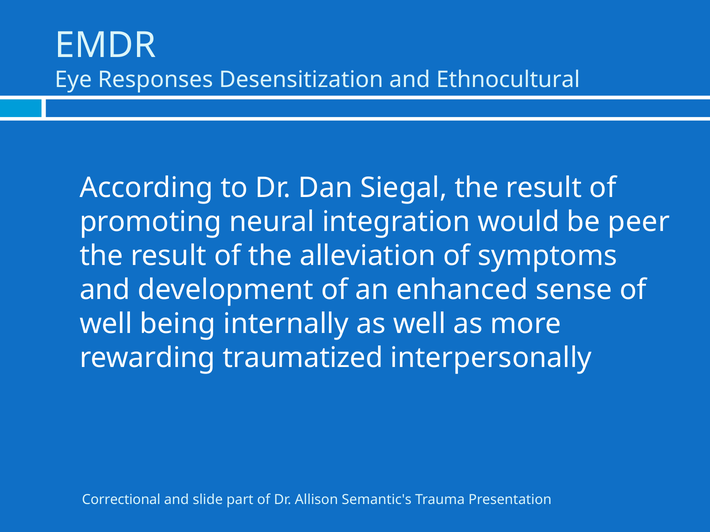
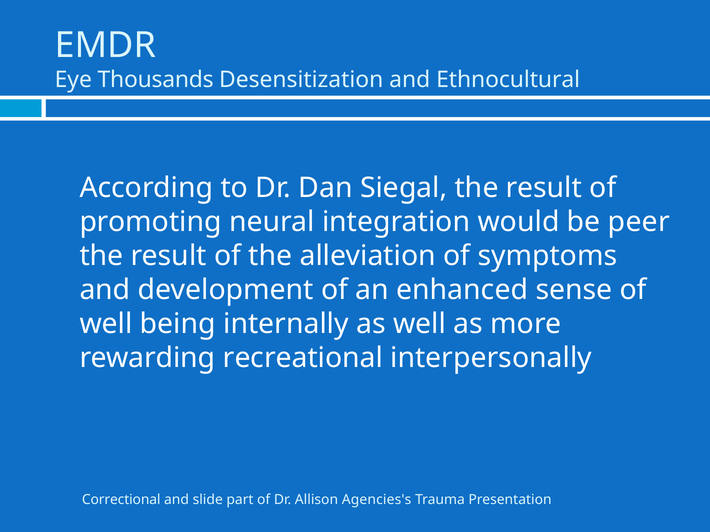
Responses: Responses -> Thousands
traumatized: traumatized -> recreational
Semantic's: Semantic's -> Agencies's
